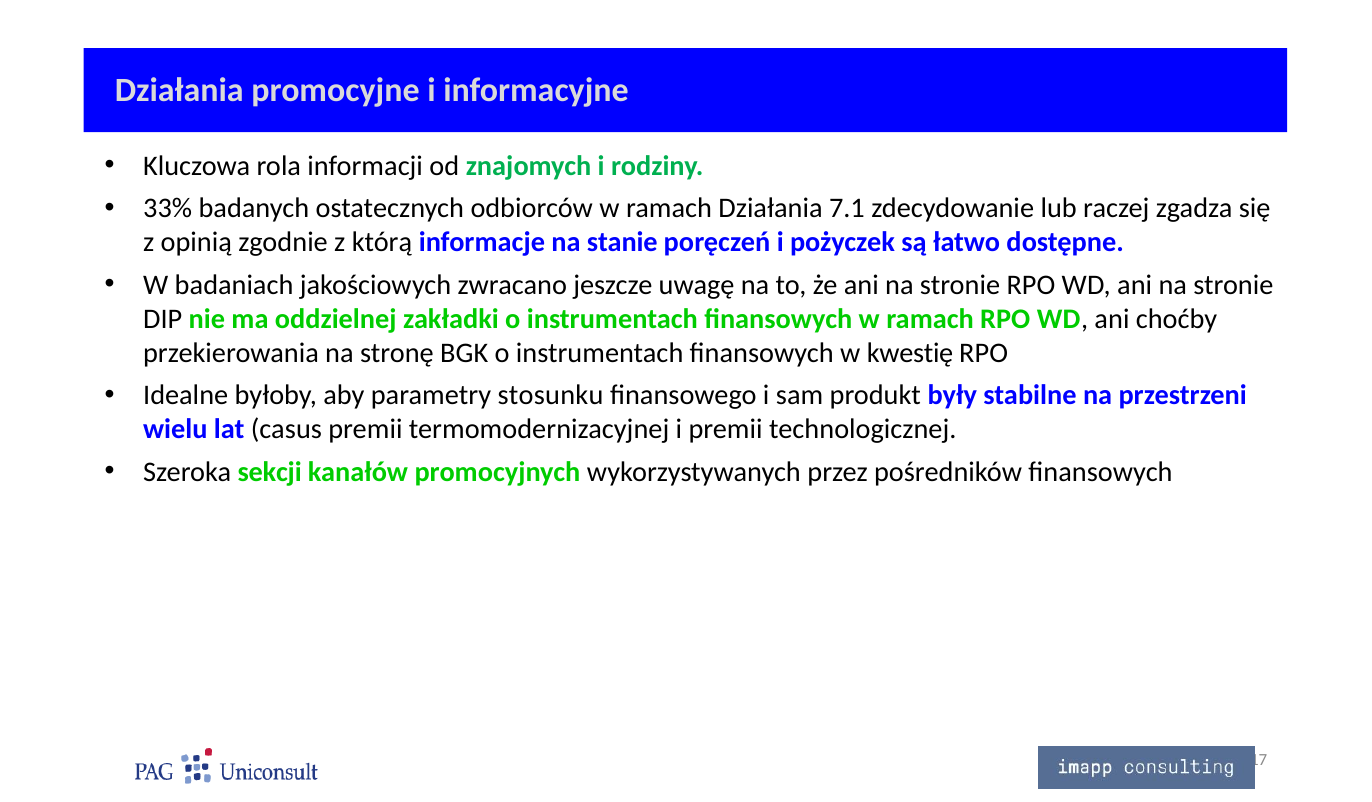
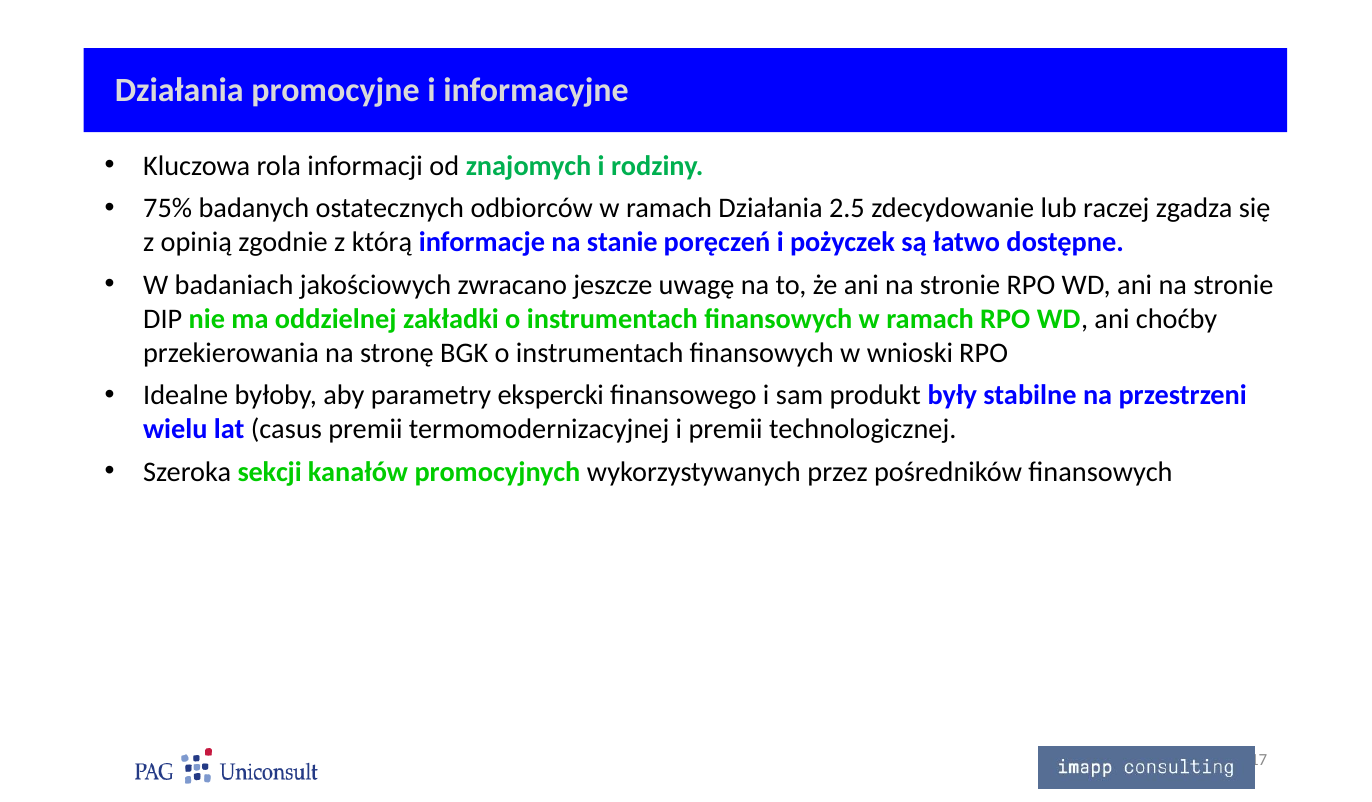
33%: 33% -> 75%
7.1: 7.1 -> 2.5
kwestię: kwestię -> wnioski
stosunku: stosunku -> ekspercki
